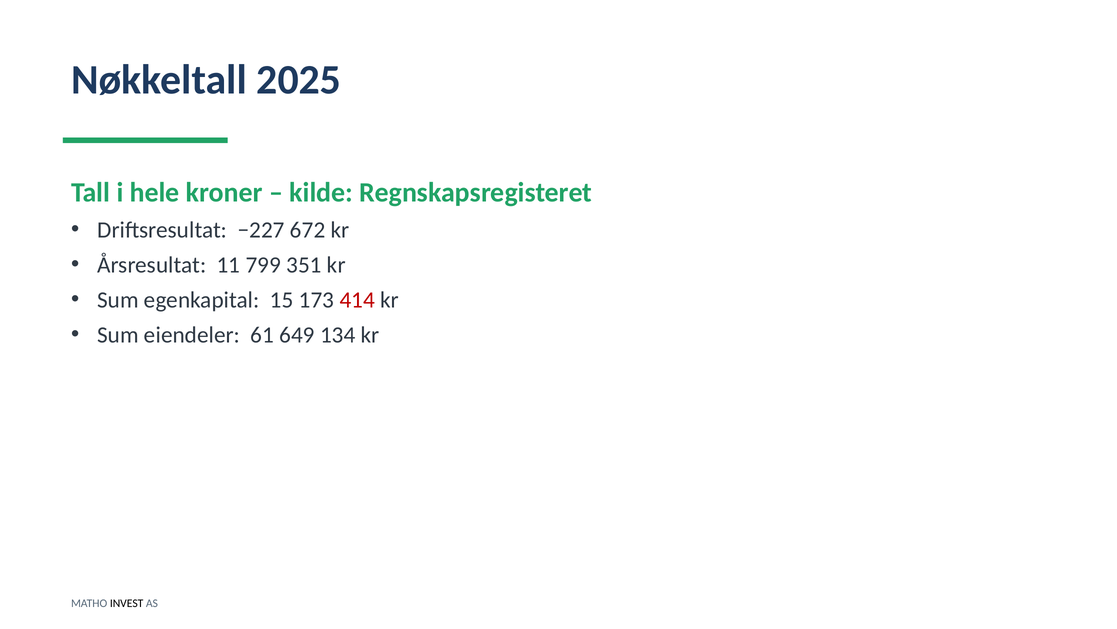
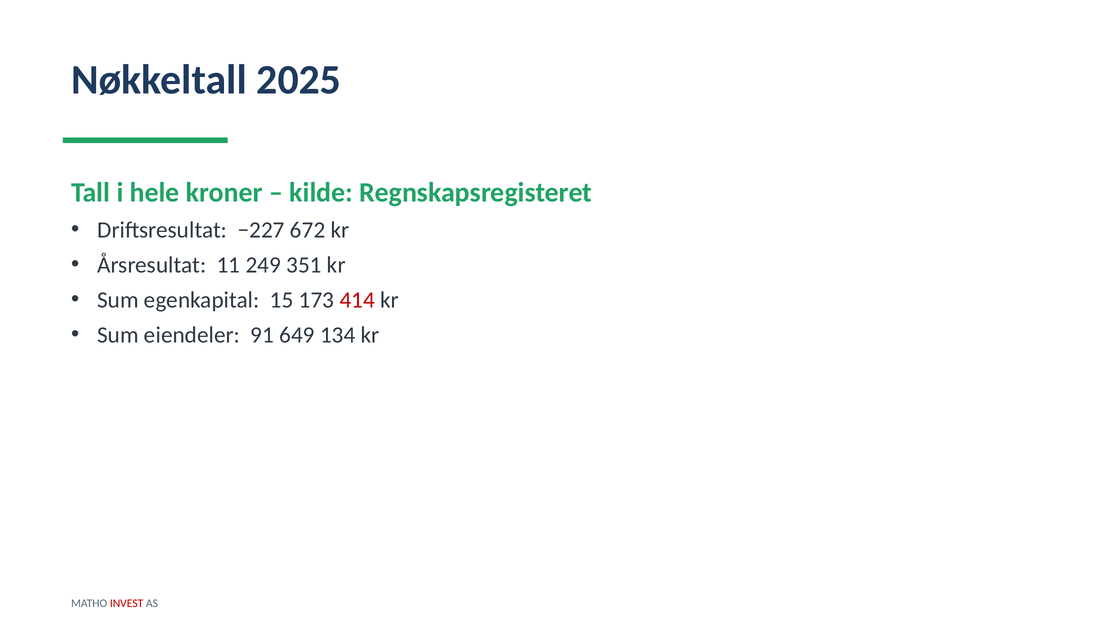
799: 799 -> 249
61: 61 -> 91
INVEST colour: black -> red
